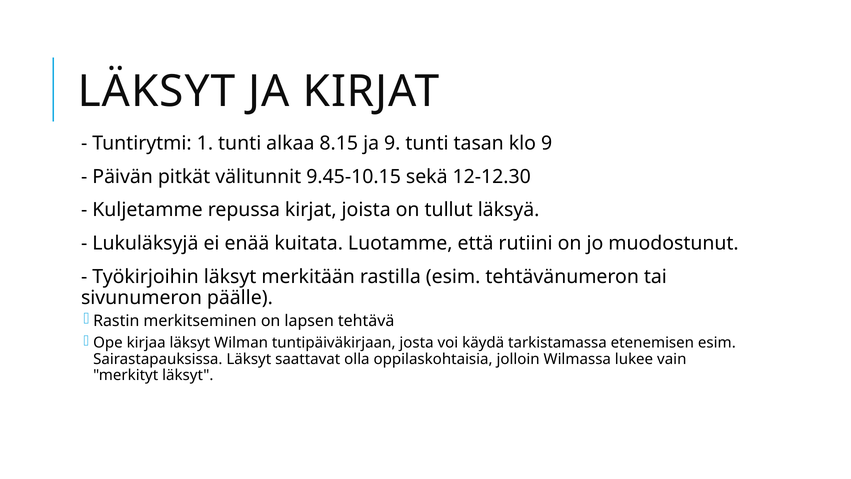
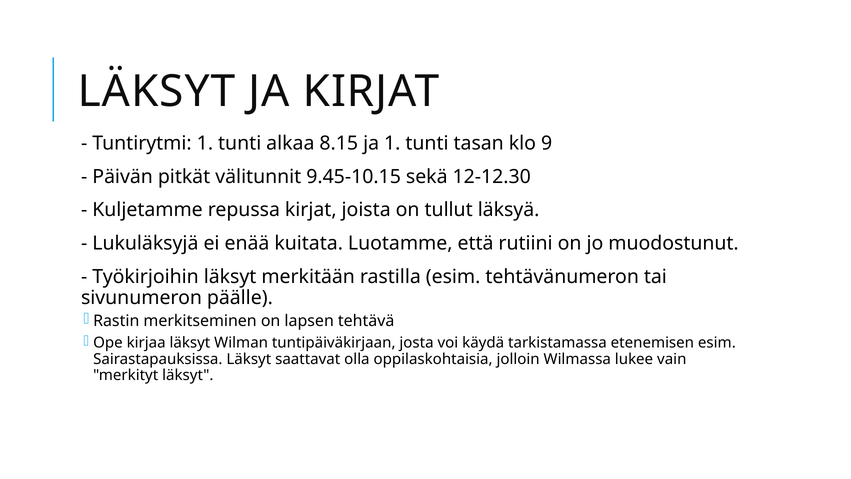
ja 9: 9 -> 1
